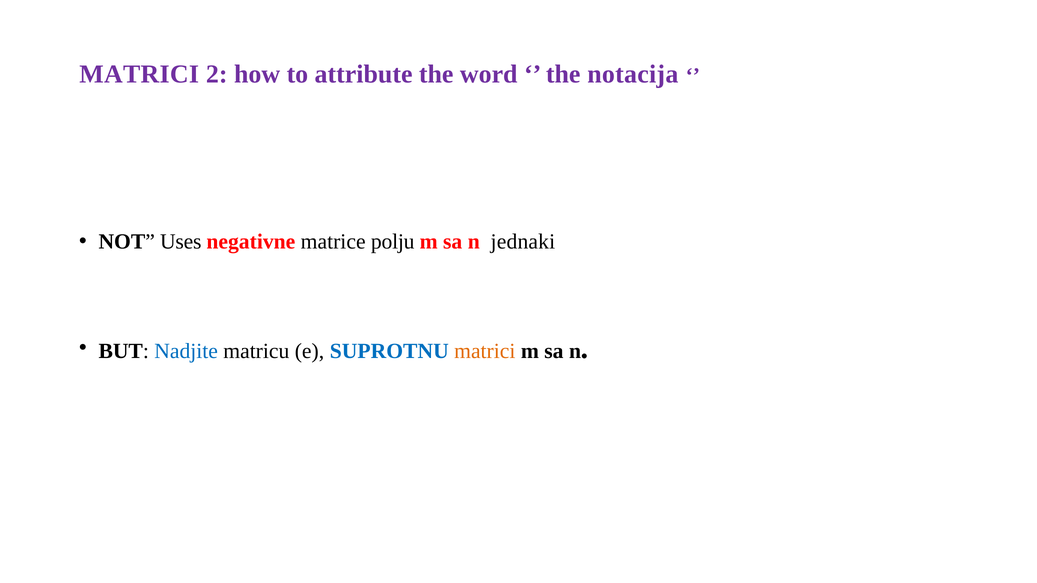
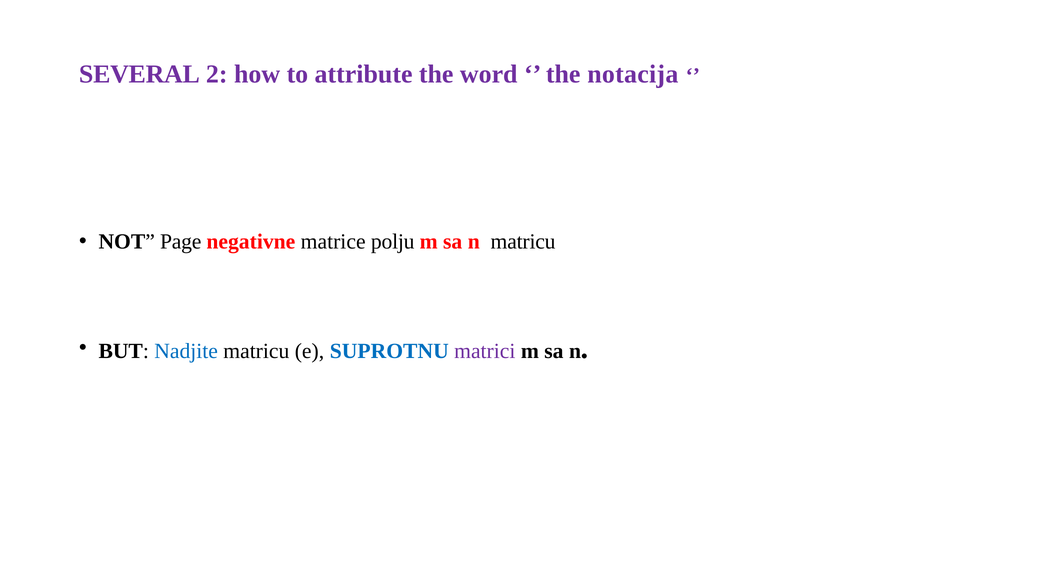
MATRICI at (139, 74): MATRICI -> SEVERAL
Uses: Uses -> Page
n jednaki: jednaki -> matricu
matrici at (485, 351) colour: orange -> purple
